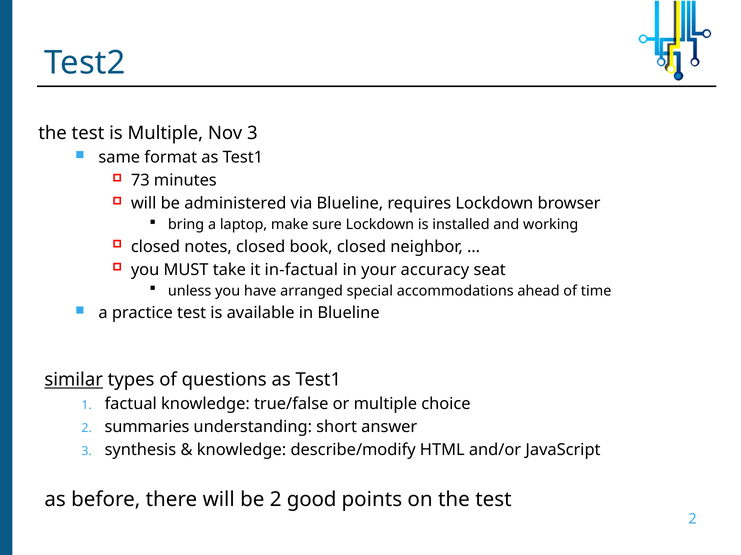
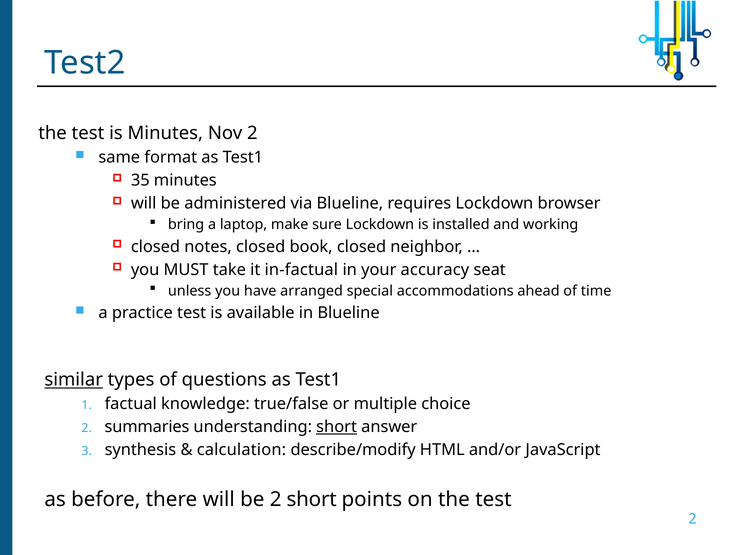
is Multiple: Multiple -> Minutes
Nov 3: 3 -> 2
73: 73 -> 35
short at (337, 428) underline: none -> present
knowledge at (241, 451): knowledge -> calculation
2 good: good -> short
